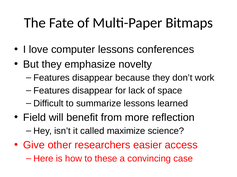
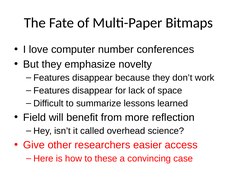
computer lessons: lessons -> number
maximize: maximize -> overhead
